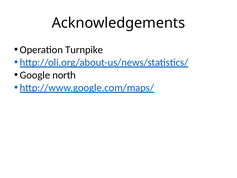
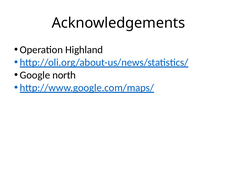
Turnpike: Turnpike -> Highland
